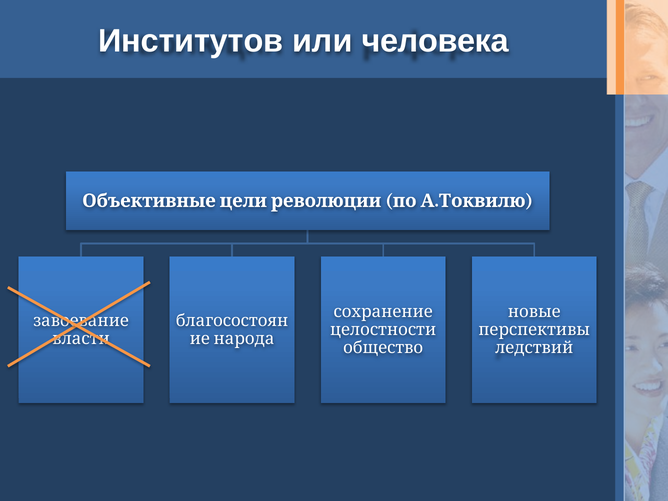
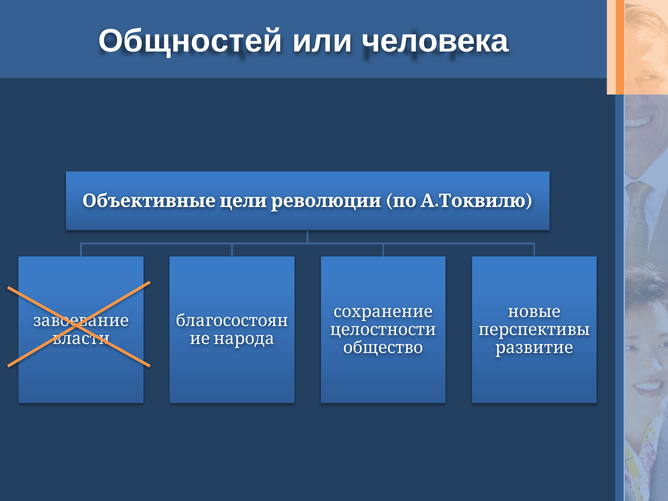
Институтов: Институтов -> Общностей
ледствий: ледствий -> развитие
